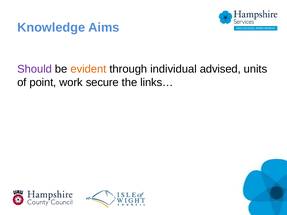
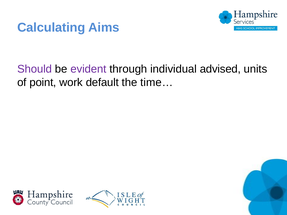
Knowledge: Knowledge -> Calculating
evident colour: orange -> purple
secure: secure -> default
links…: links… -> time…
